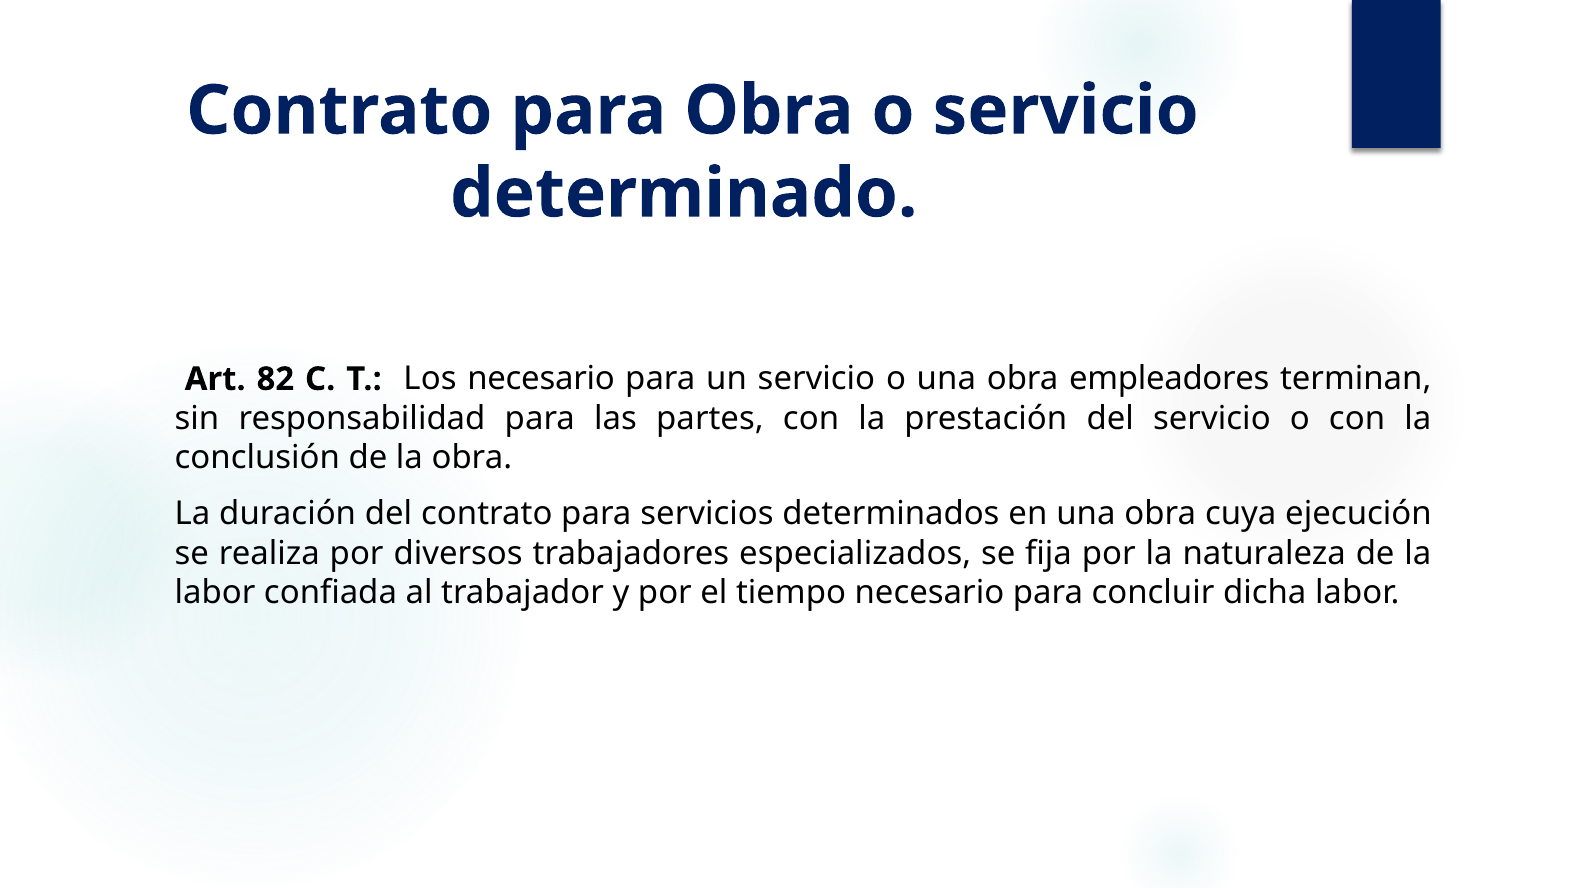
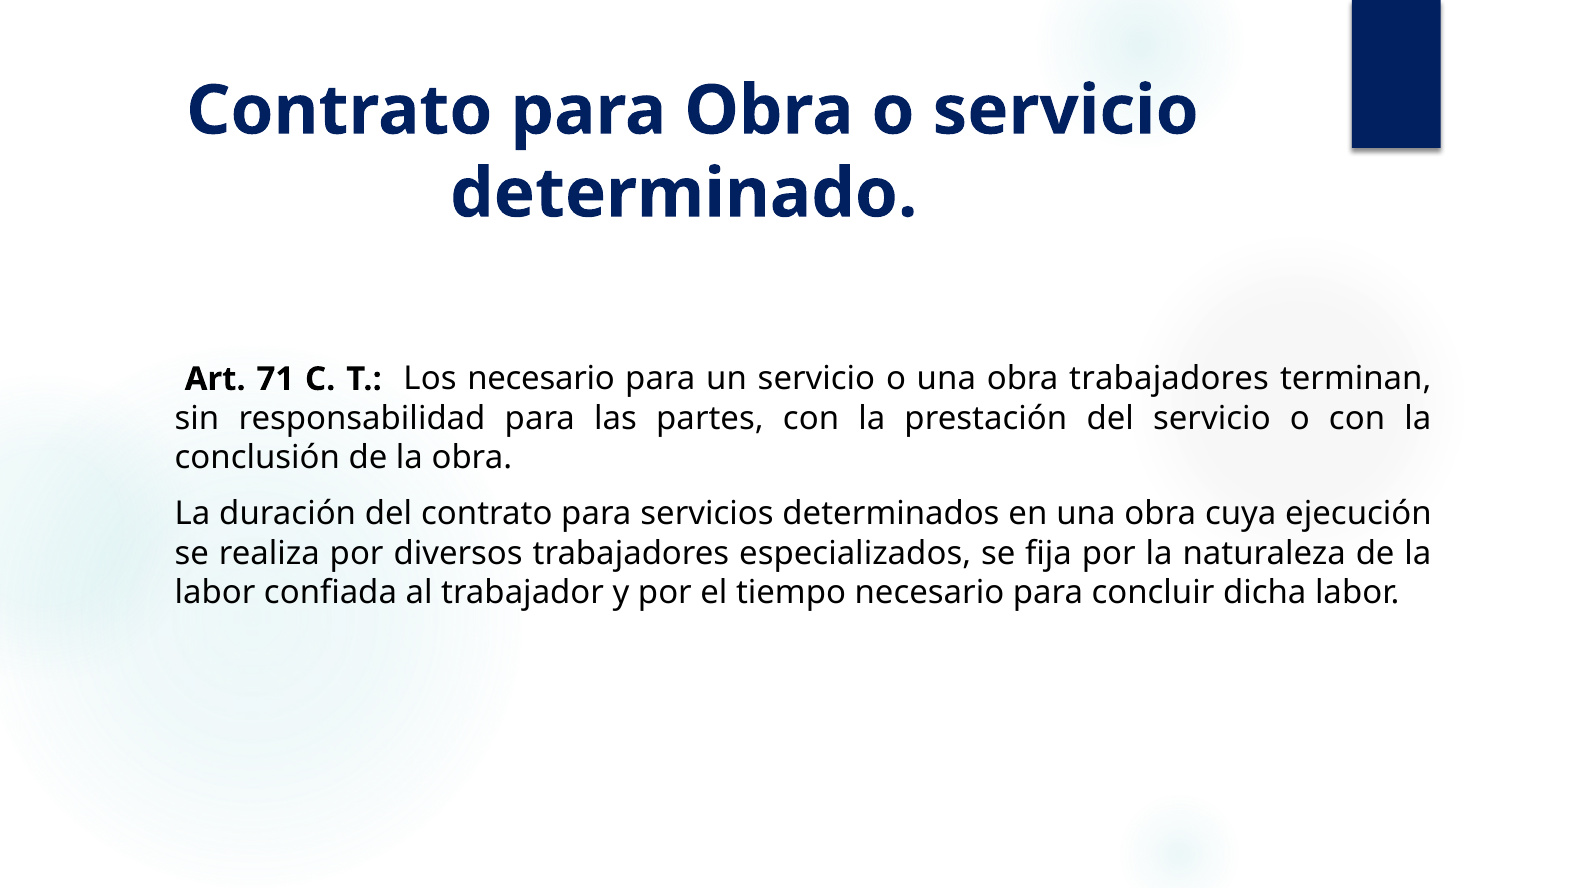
82: 82 -> 71
obra empleadores: empleadores -> trabajadores
